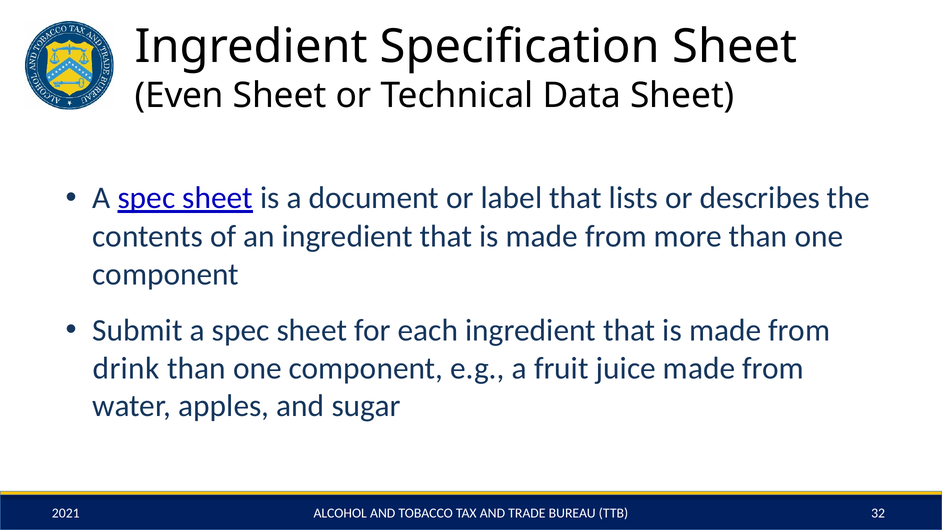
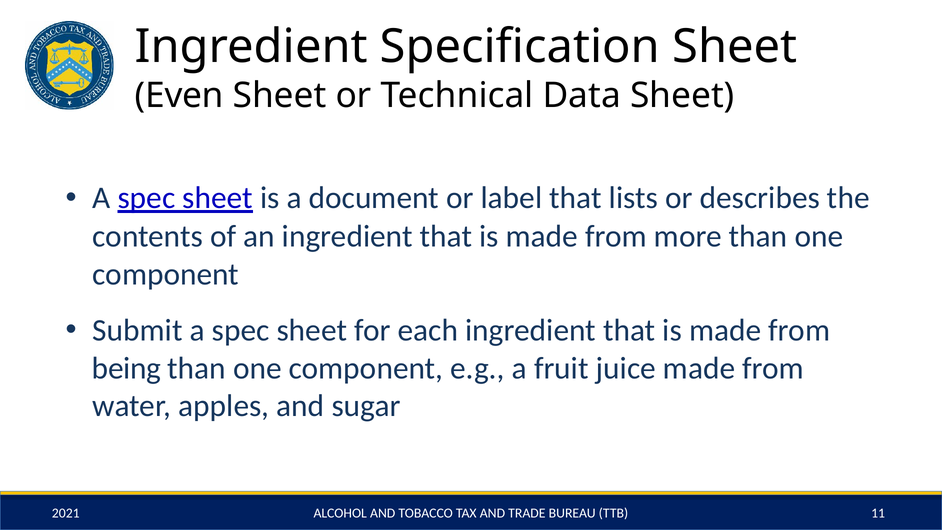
drink: drink -> being
32: 32 -> 11
